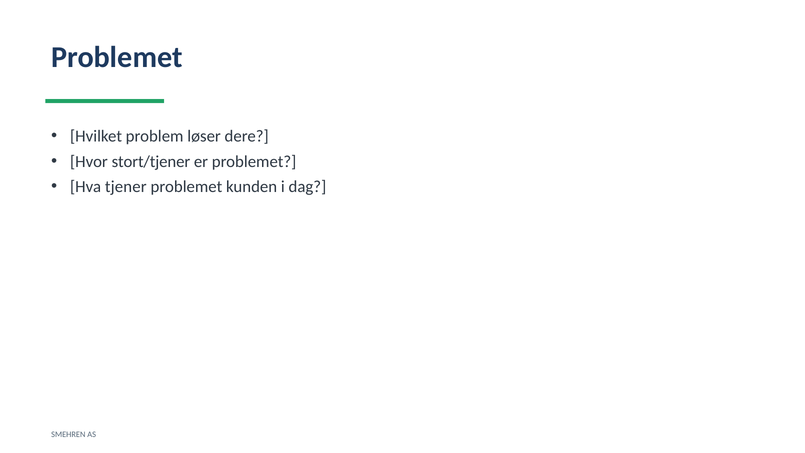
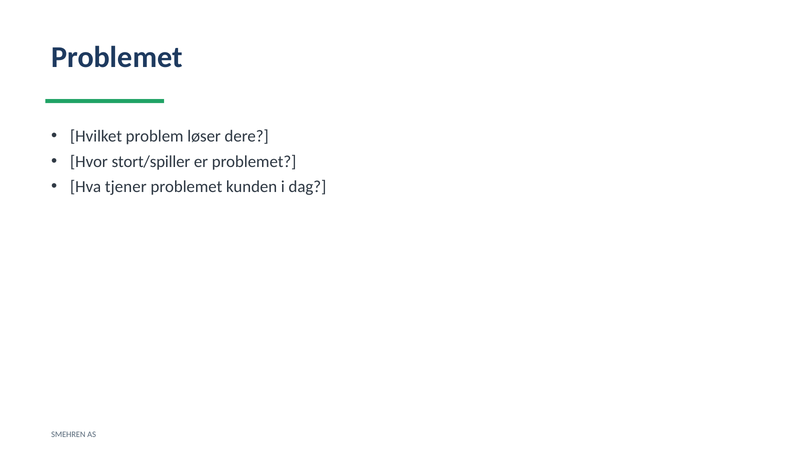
stort/tjener: stort/tjener -> stort/spiller
